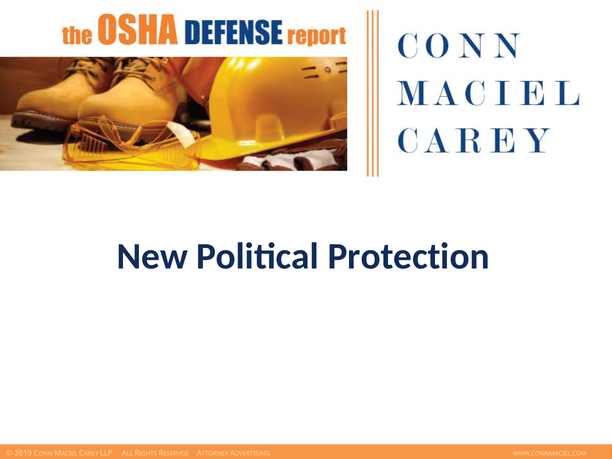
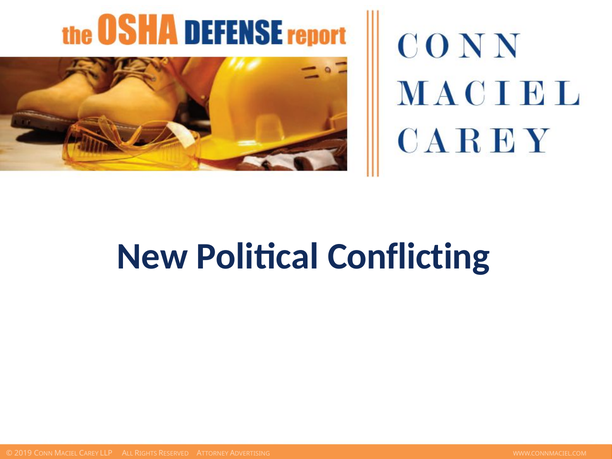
Protection: Protection -> Conflicting
